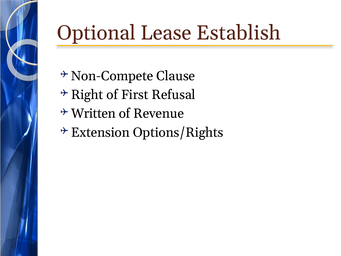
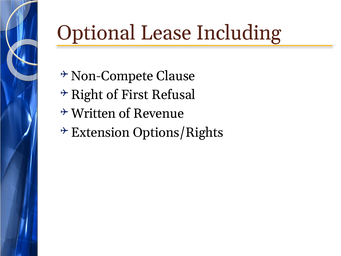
Establish: Establish -> Including
